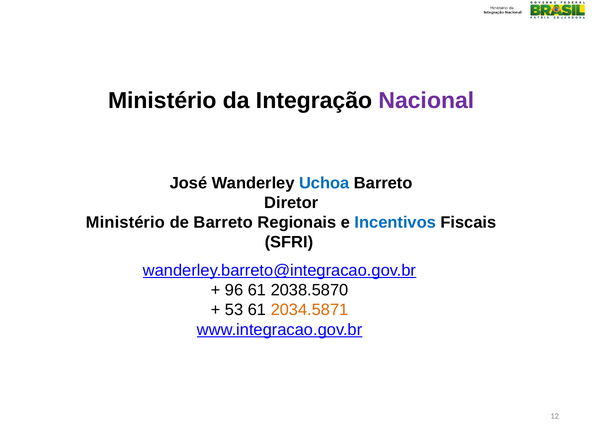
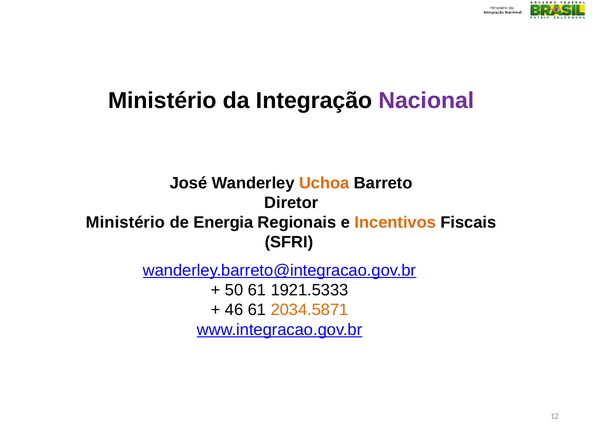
Uchoa colour: blue -> orange
de Barreto: Barreto -> Energia
Incentivos colour: blue -> orange
96: 96 -> 50
2038.5870: 2038.5870 -> 1921.5333
53: 53 -> 46
